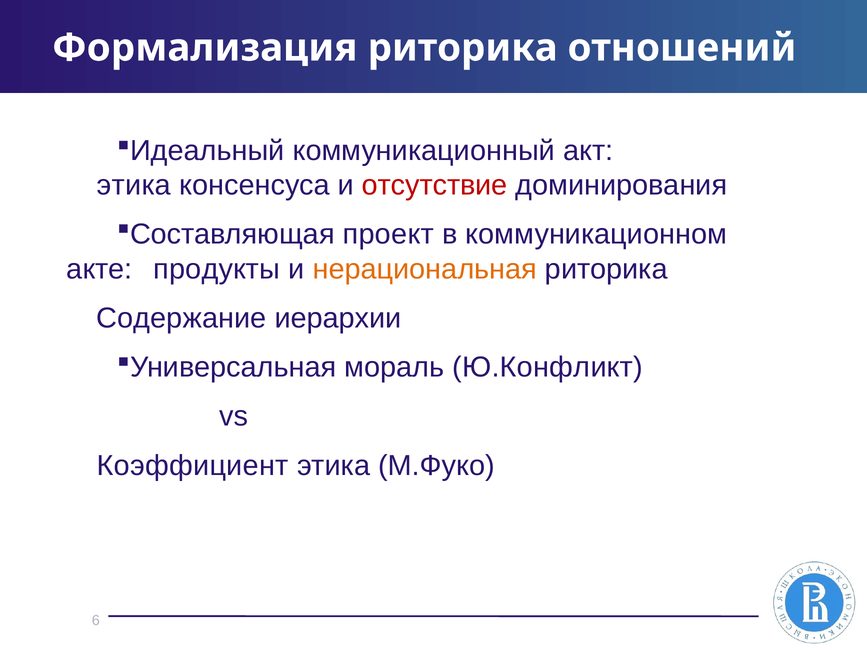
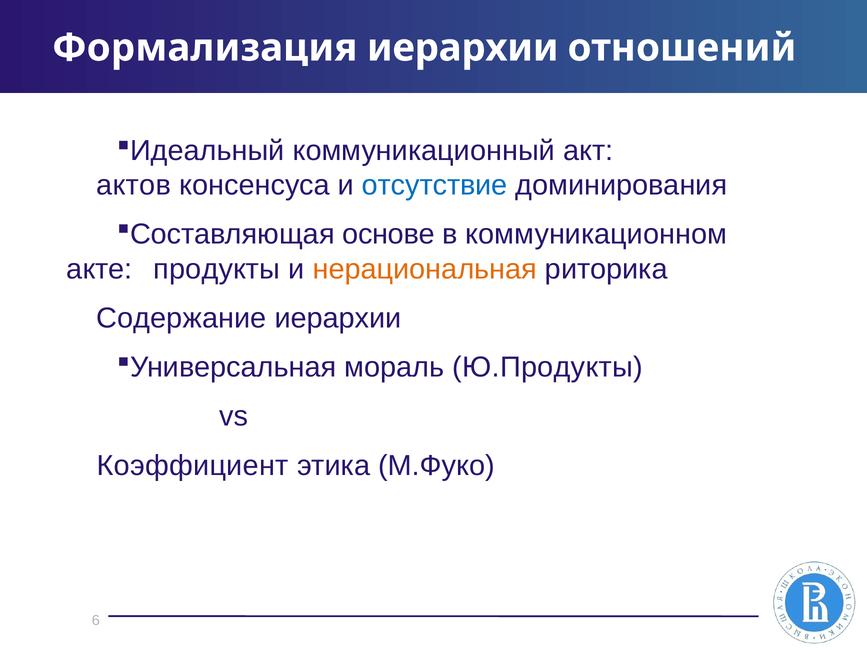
Формализация риторика: риторика -> иерархии
этика at (134, 185): этика -> актов
отсутствие colour: red -> blue
проект: проект -> основе
Ю.Конфликт: Ю.Конфликт -> Ю.Продукты
